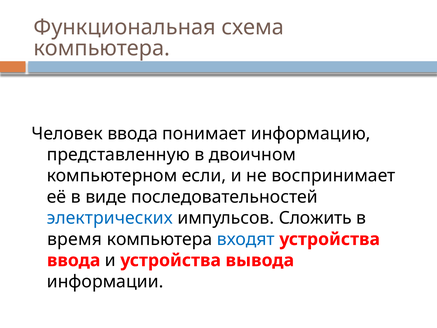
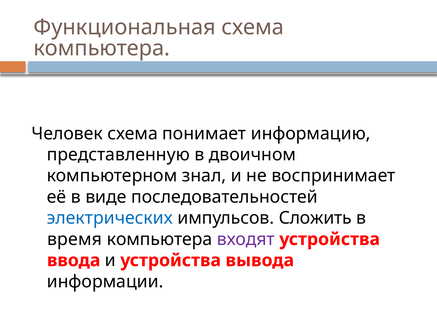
Человек ввода: ввода -> схема
если: если -> знал
входят colour: blue -> purple
